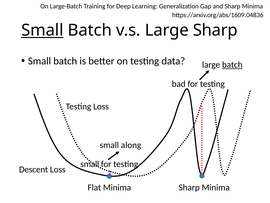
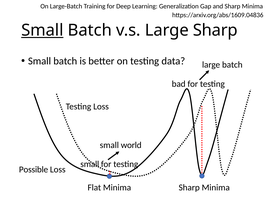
batch at (232, 65) underline: present -> none
along: along -> world
Descent: Descent -> Possible
